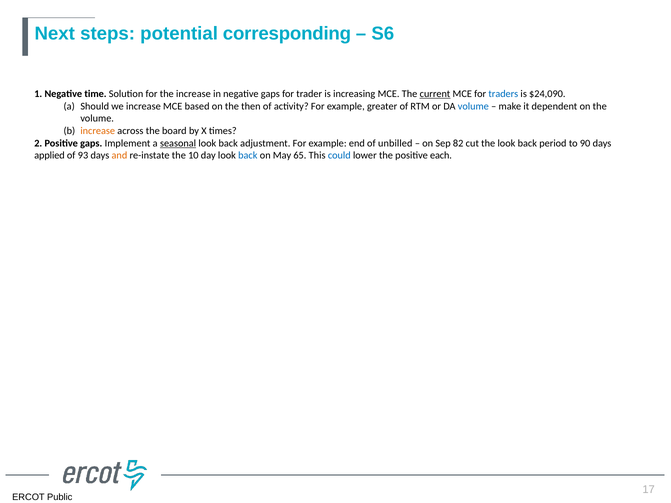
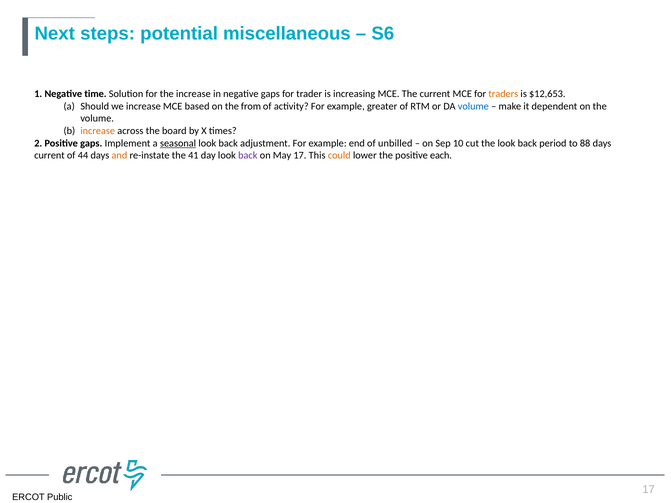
corresponding: corresponding -> miscellaneous
current at (435, 94) underline: present -> none
traders colour: blue -> orange
$24,090: $24,090 -> $12,653
then: then -> from
82: 82 -> 10
90: 90 -> 88
applied at (49, 156): applied -> current
93: 93 -> 44
10: 10 -> 41
back at (248, 156) colour: blue -> purple
May 65: 65 -> 17
could colour: blue -> orange
